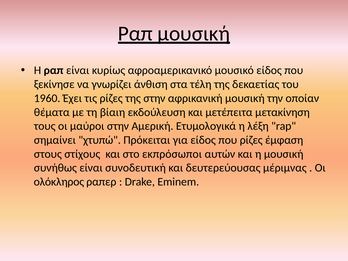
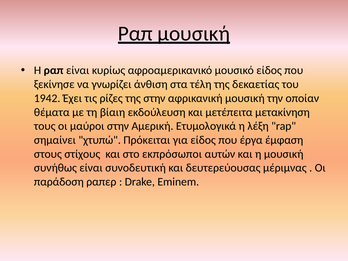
1960: 1960 -> 1942
που ρίζες: ρίζες -> έργα
ολόκληρος: ολόκληρος -> παράδοση
